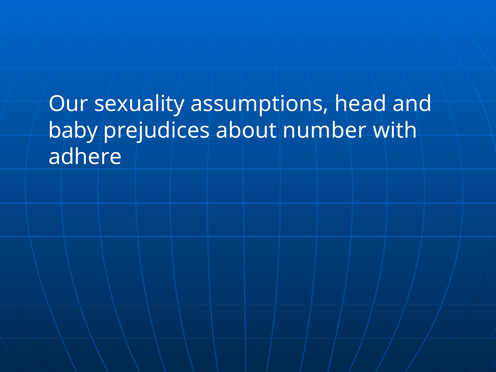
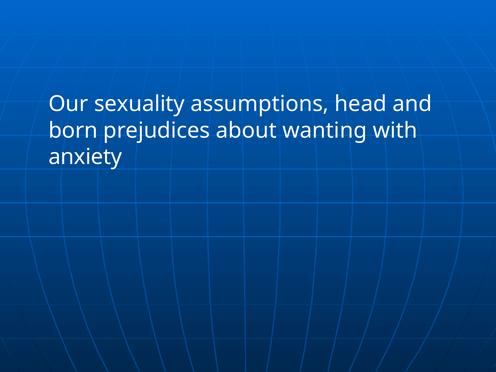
baby: baby -> born
number: number -> wanting
adhere: adhere -> anxiety
